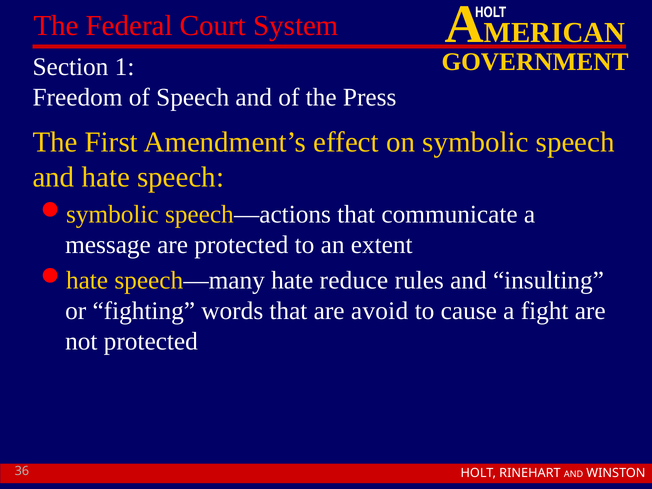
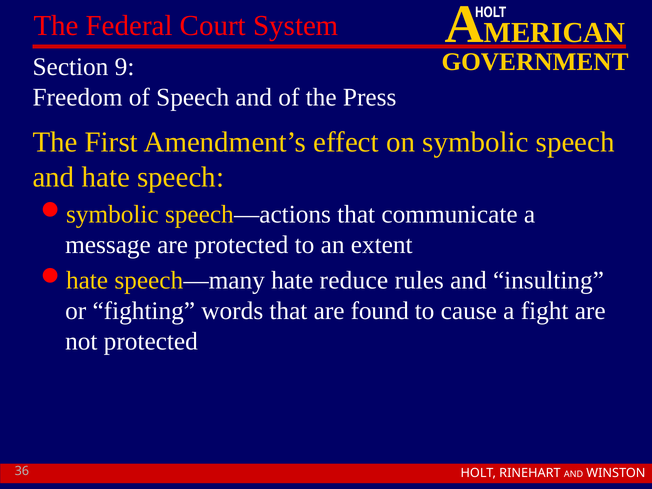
1: 1 -> 9
avoid: avoid -> found
